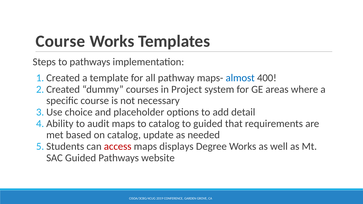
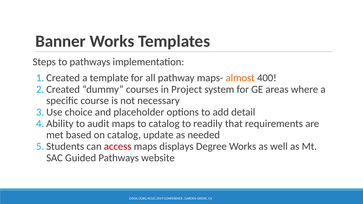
Course at (60, 41): Course -> Banner
almost colour: blue -> orange
to guided: guided -> readily
